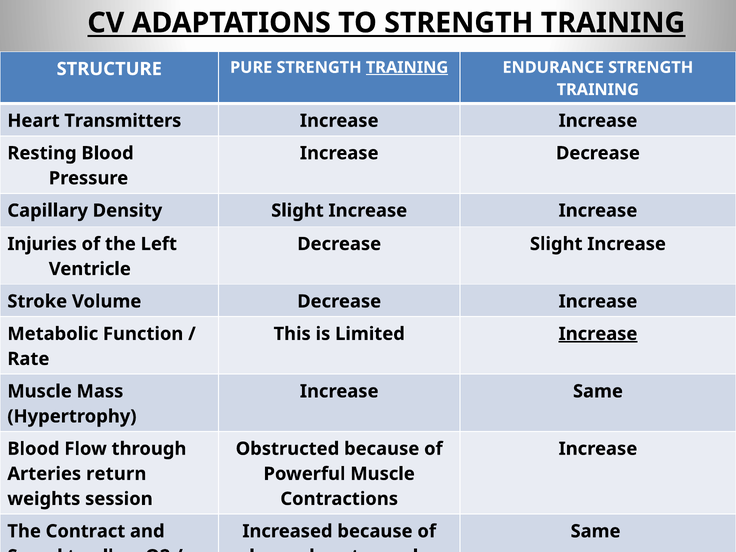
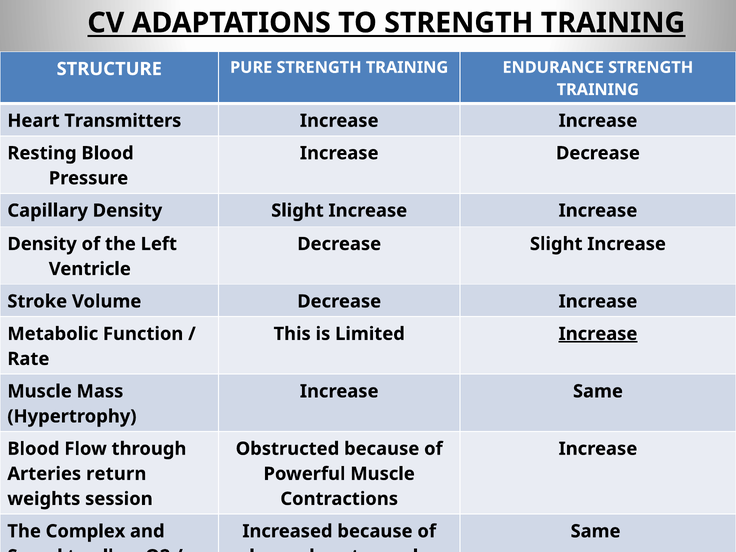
TRAINING at (407, 67) underline: present -> none
Injuries at (42, 244): Injuries -> Density
Contract: Contract -> Complex
